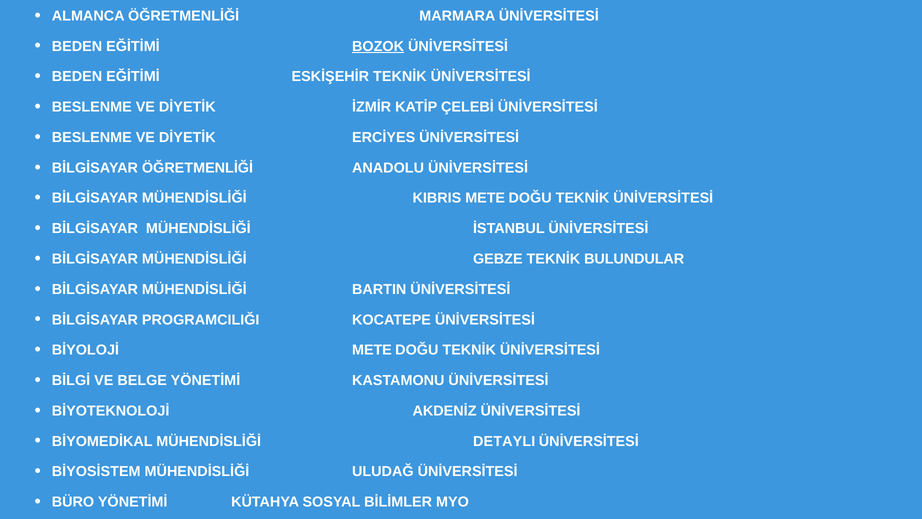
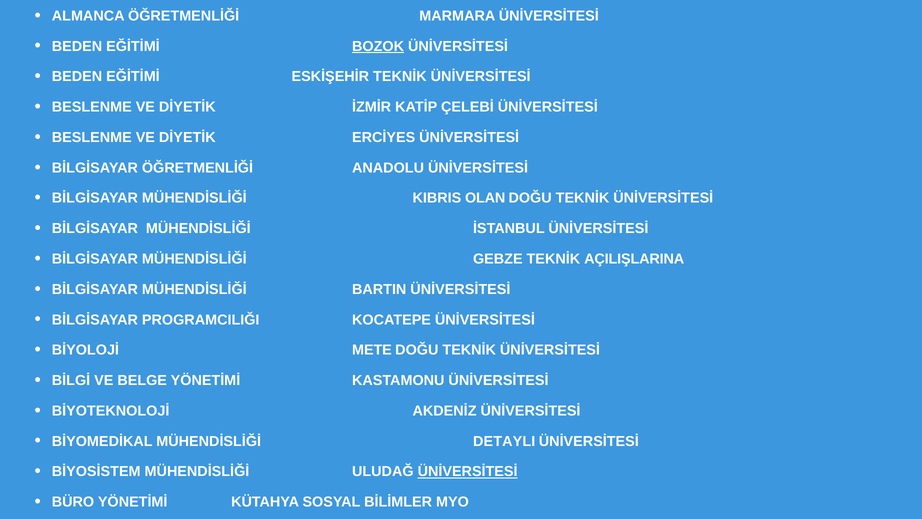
KIBRIS METE: METE -> OLAN
BULUNDULAR: BULUNDULAR -> AÇILIŞLARINA
ÜNİVERSİTESİ at (468, 471) underline: none -> present
